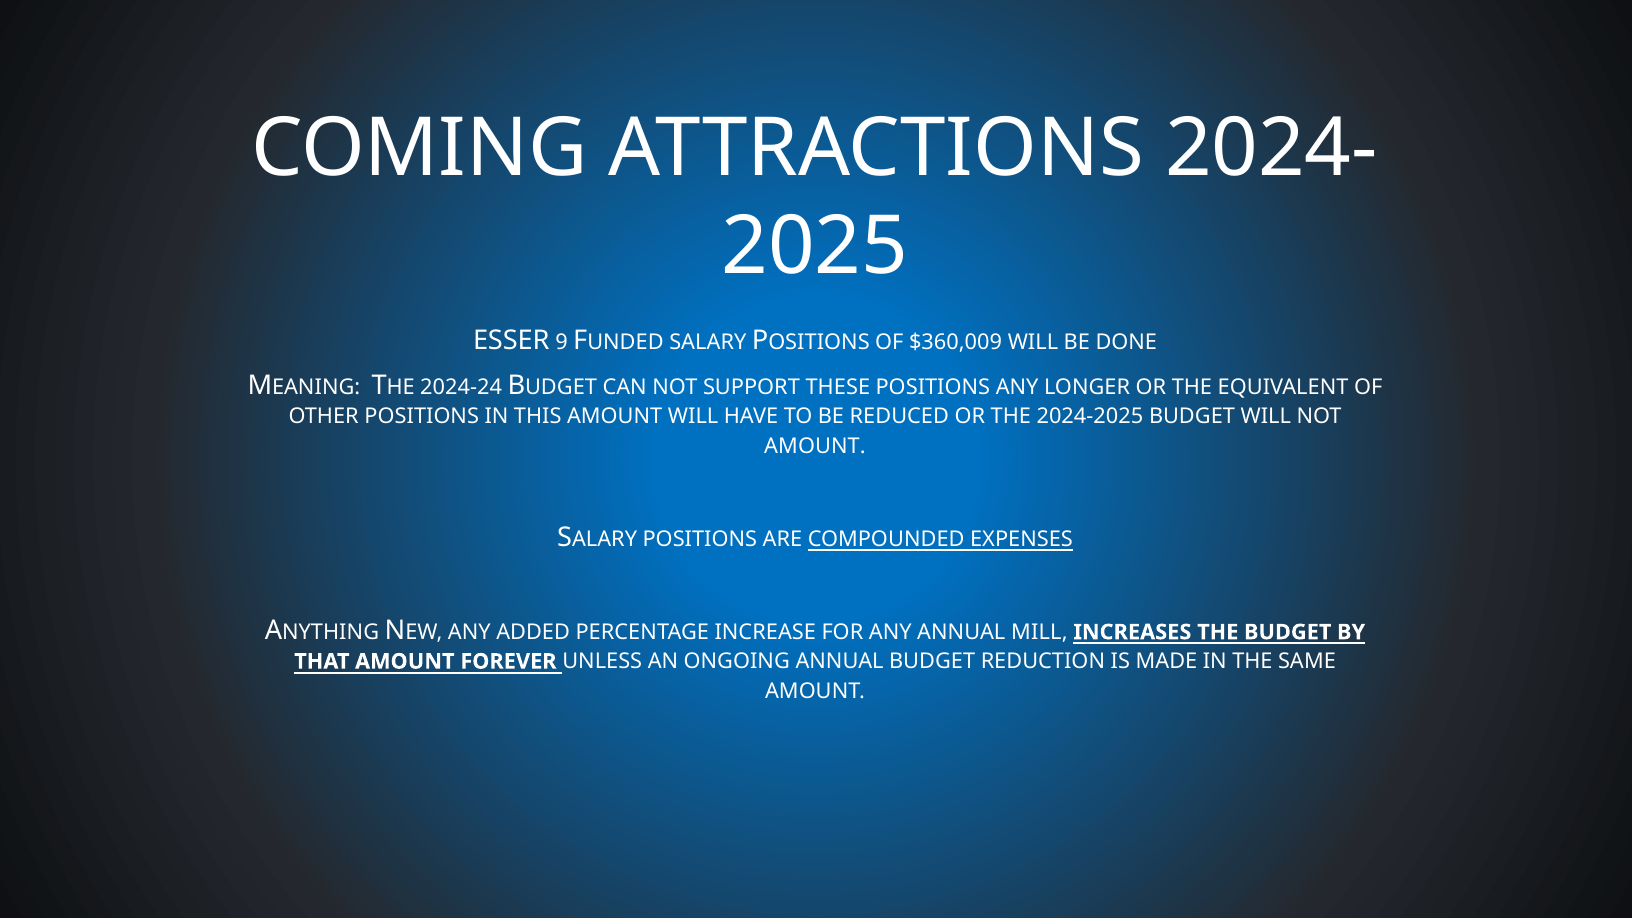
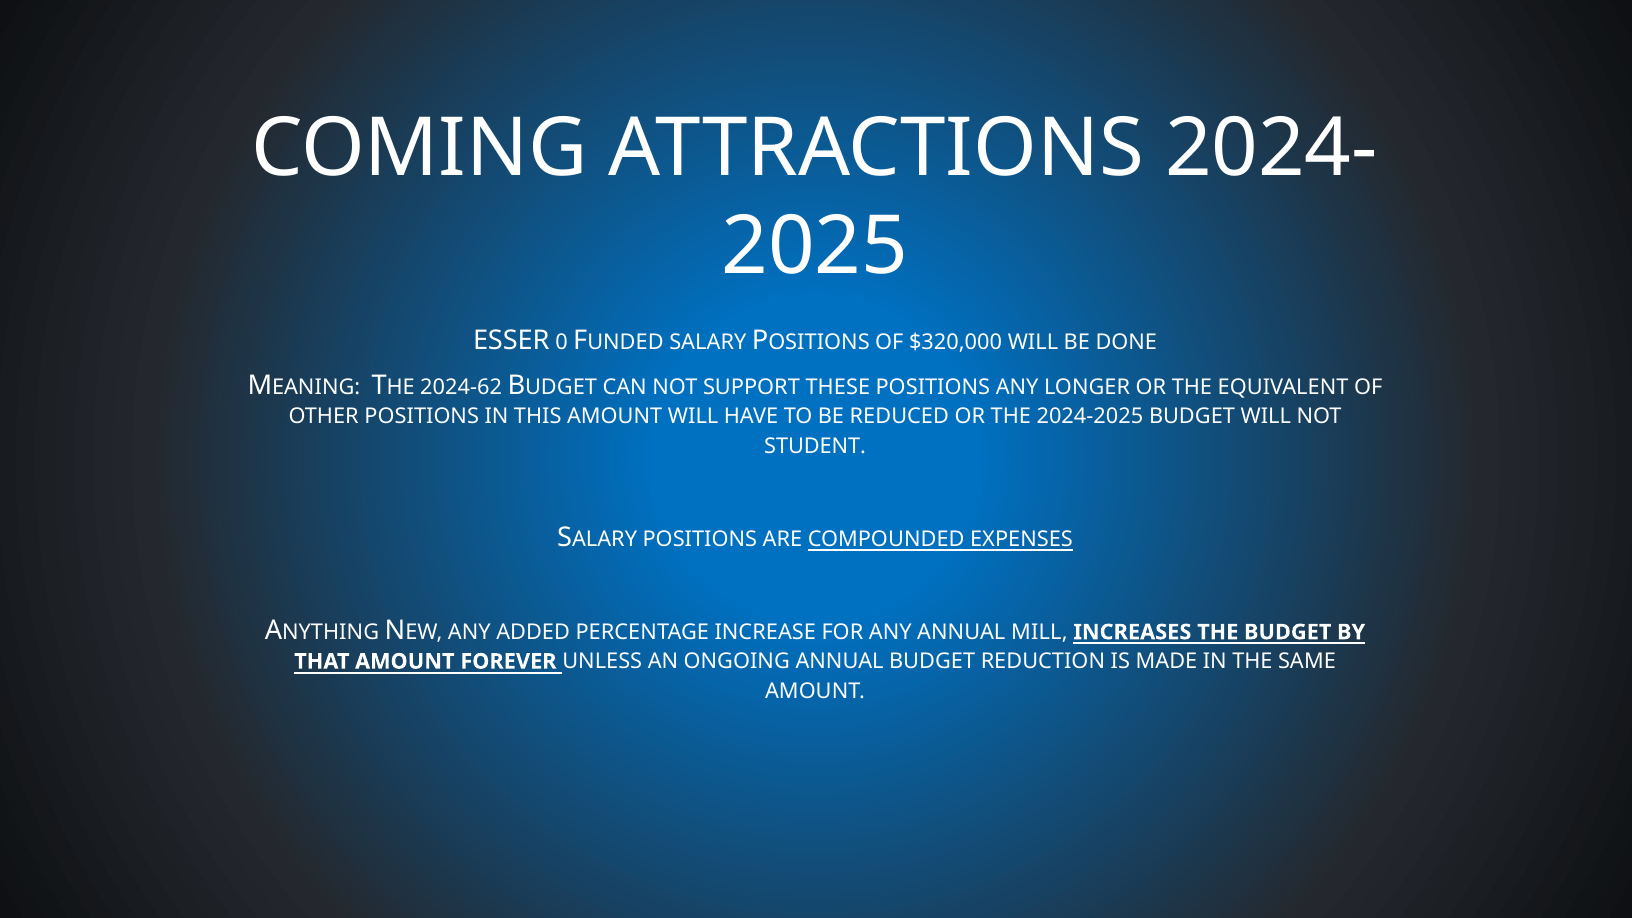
9: 9 -> 0
$360,009: $360,009 -> $320,000
2024-24: 2024-24 -> 2024-62
AMOUNT at (815, 446): AMOUNT -> STUDENT
